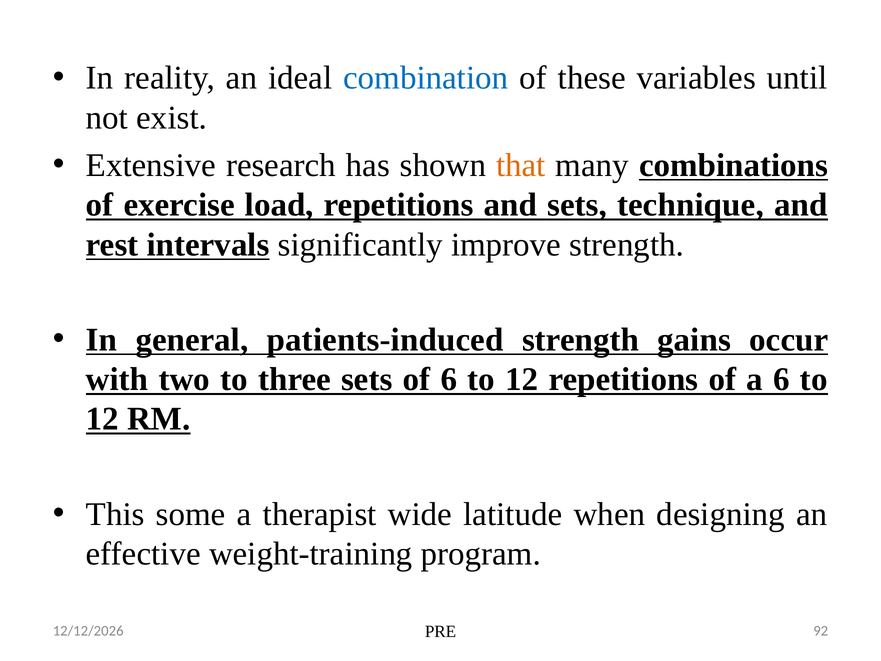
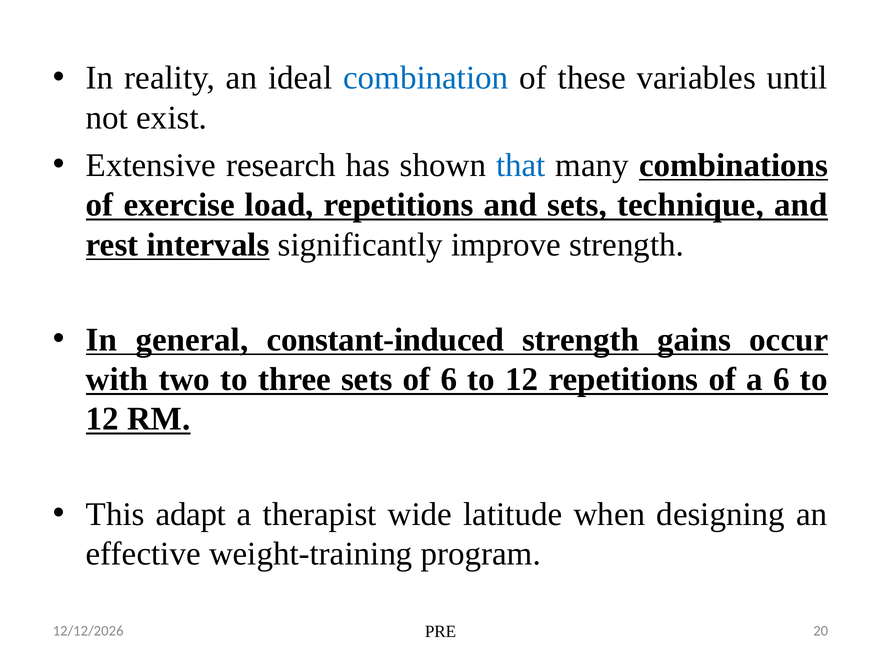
that colour: orange -> blue
patients-induced: patients-induced -> constant-induced
some: some -> adapt
92: 92 -> 20
